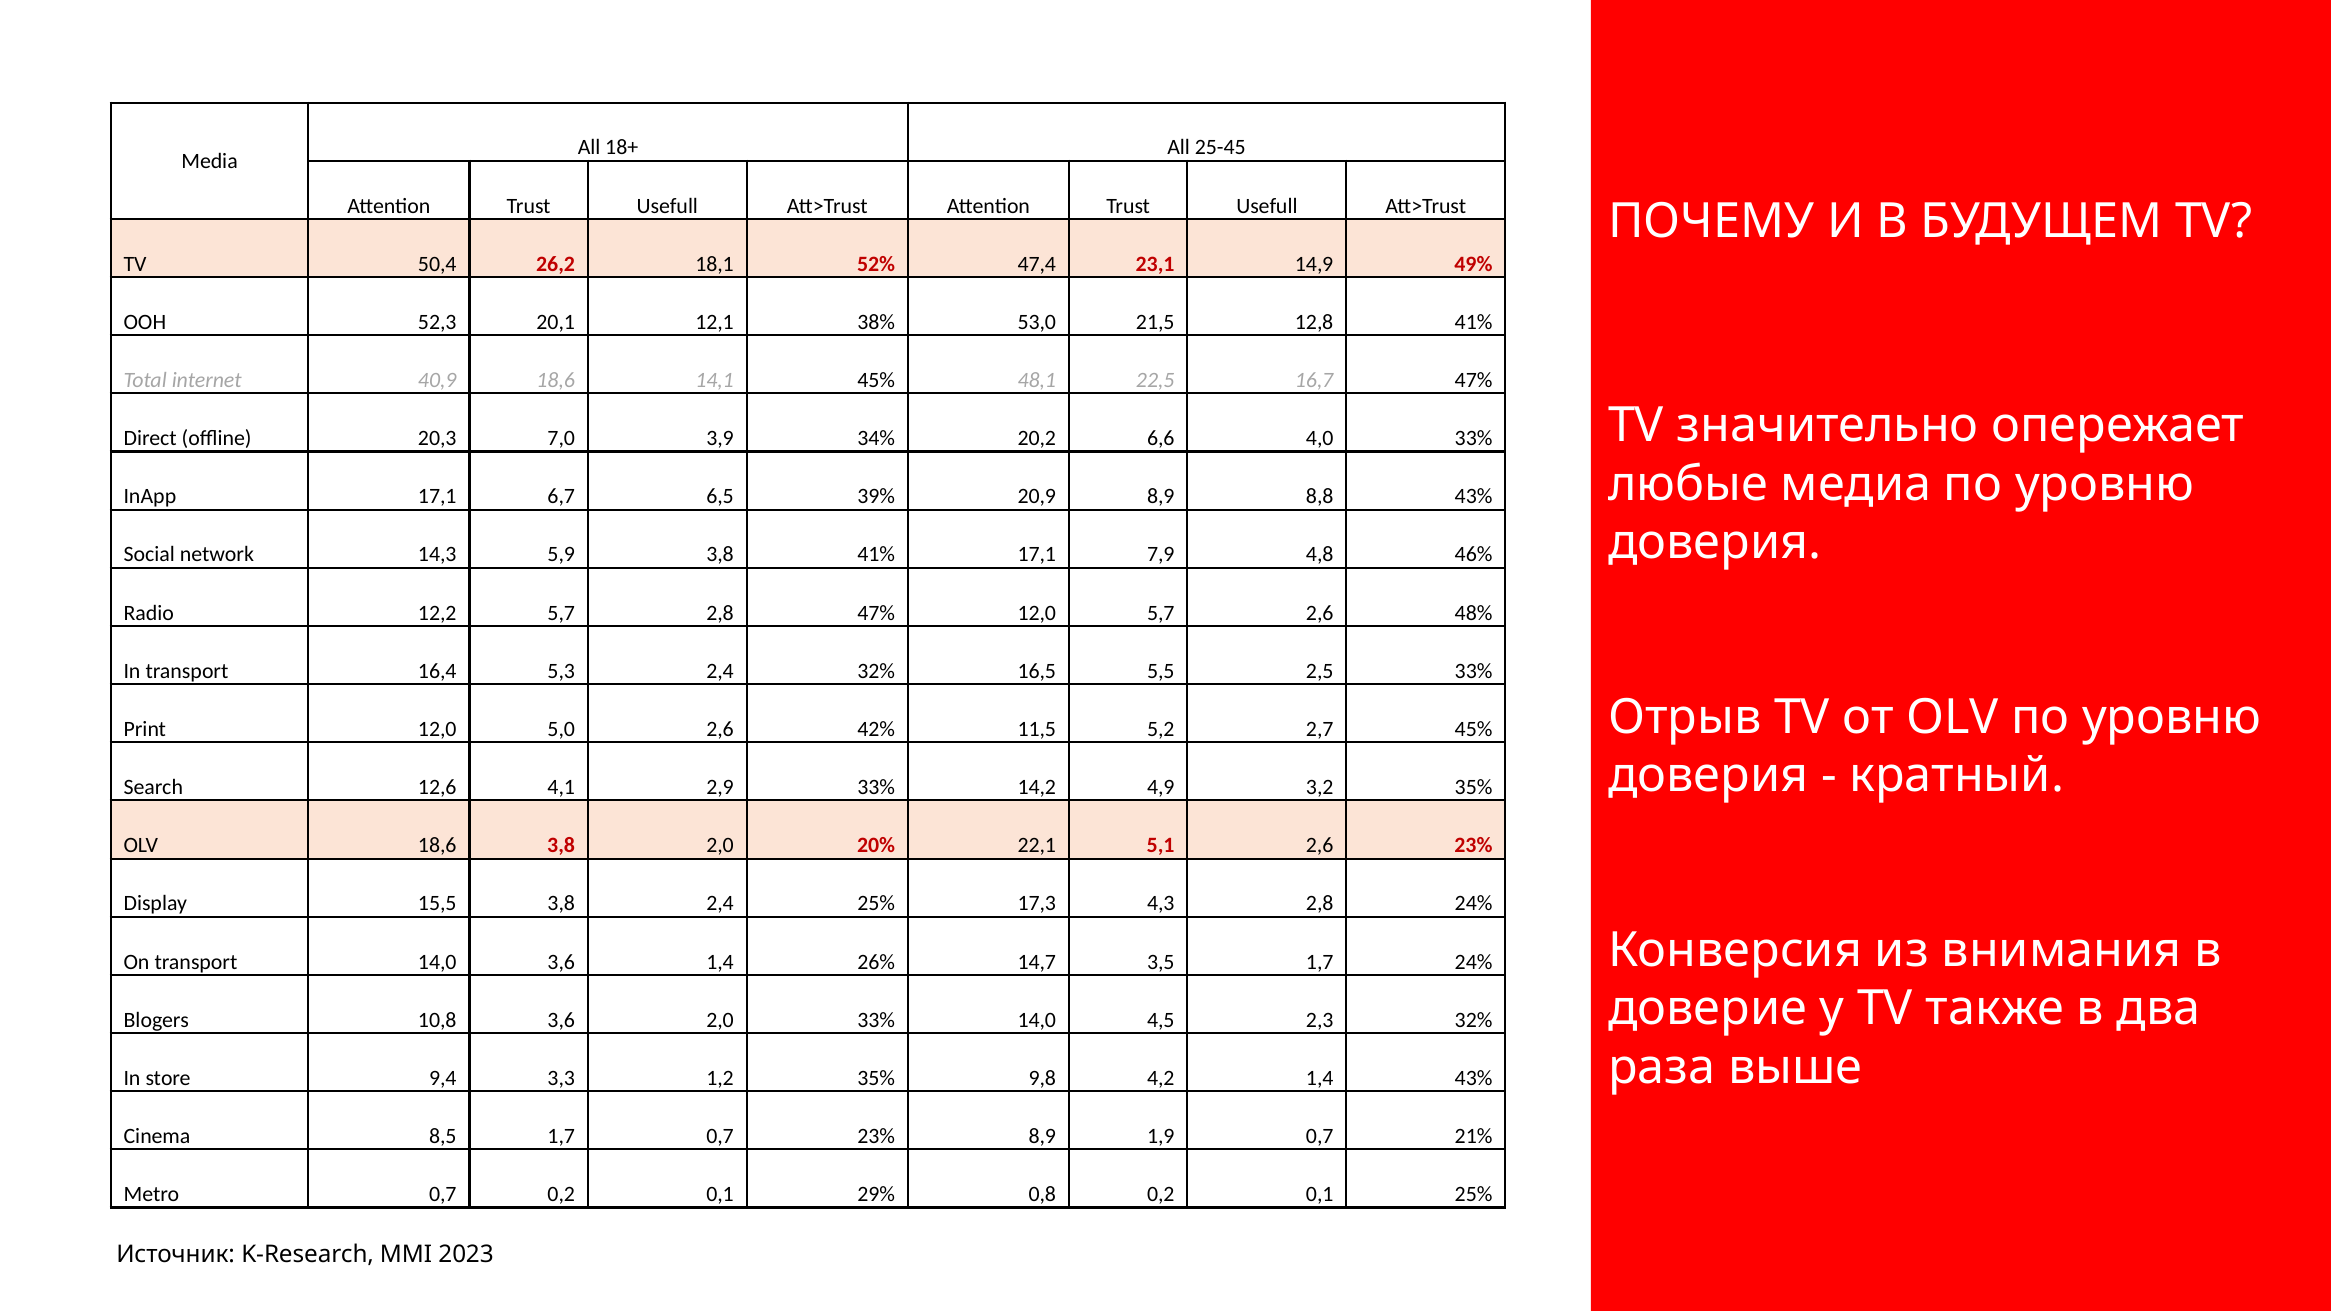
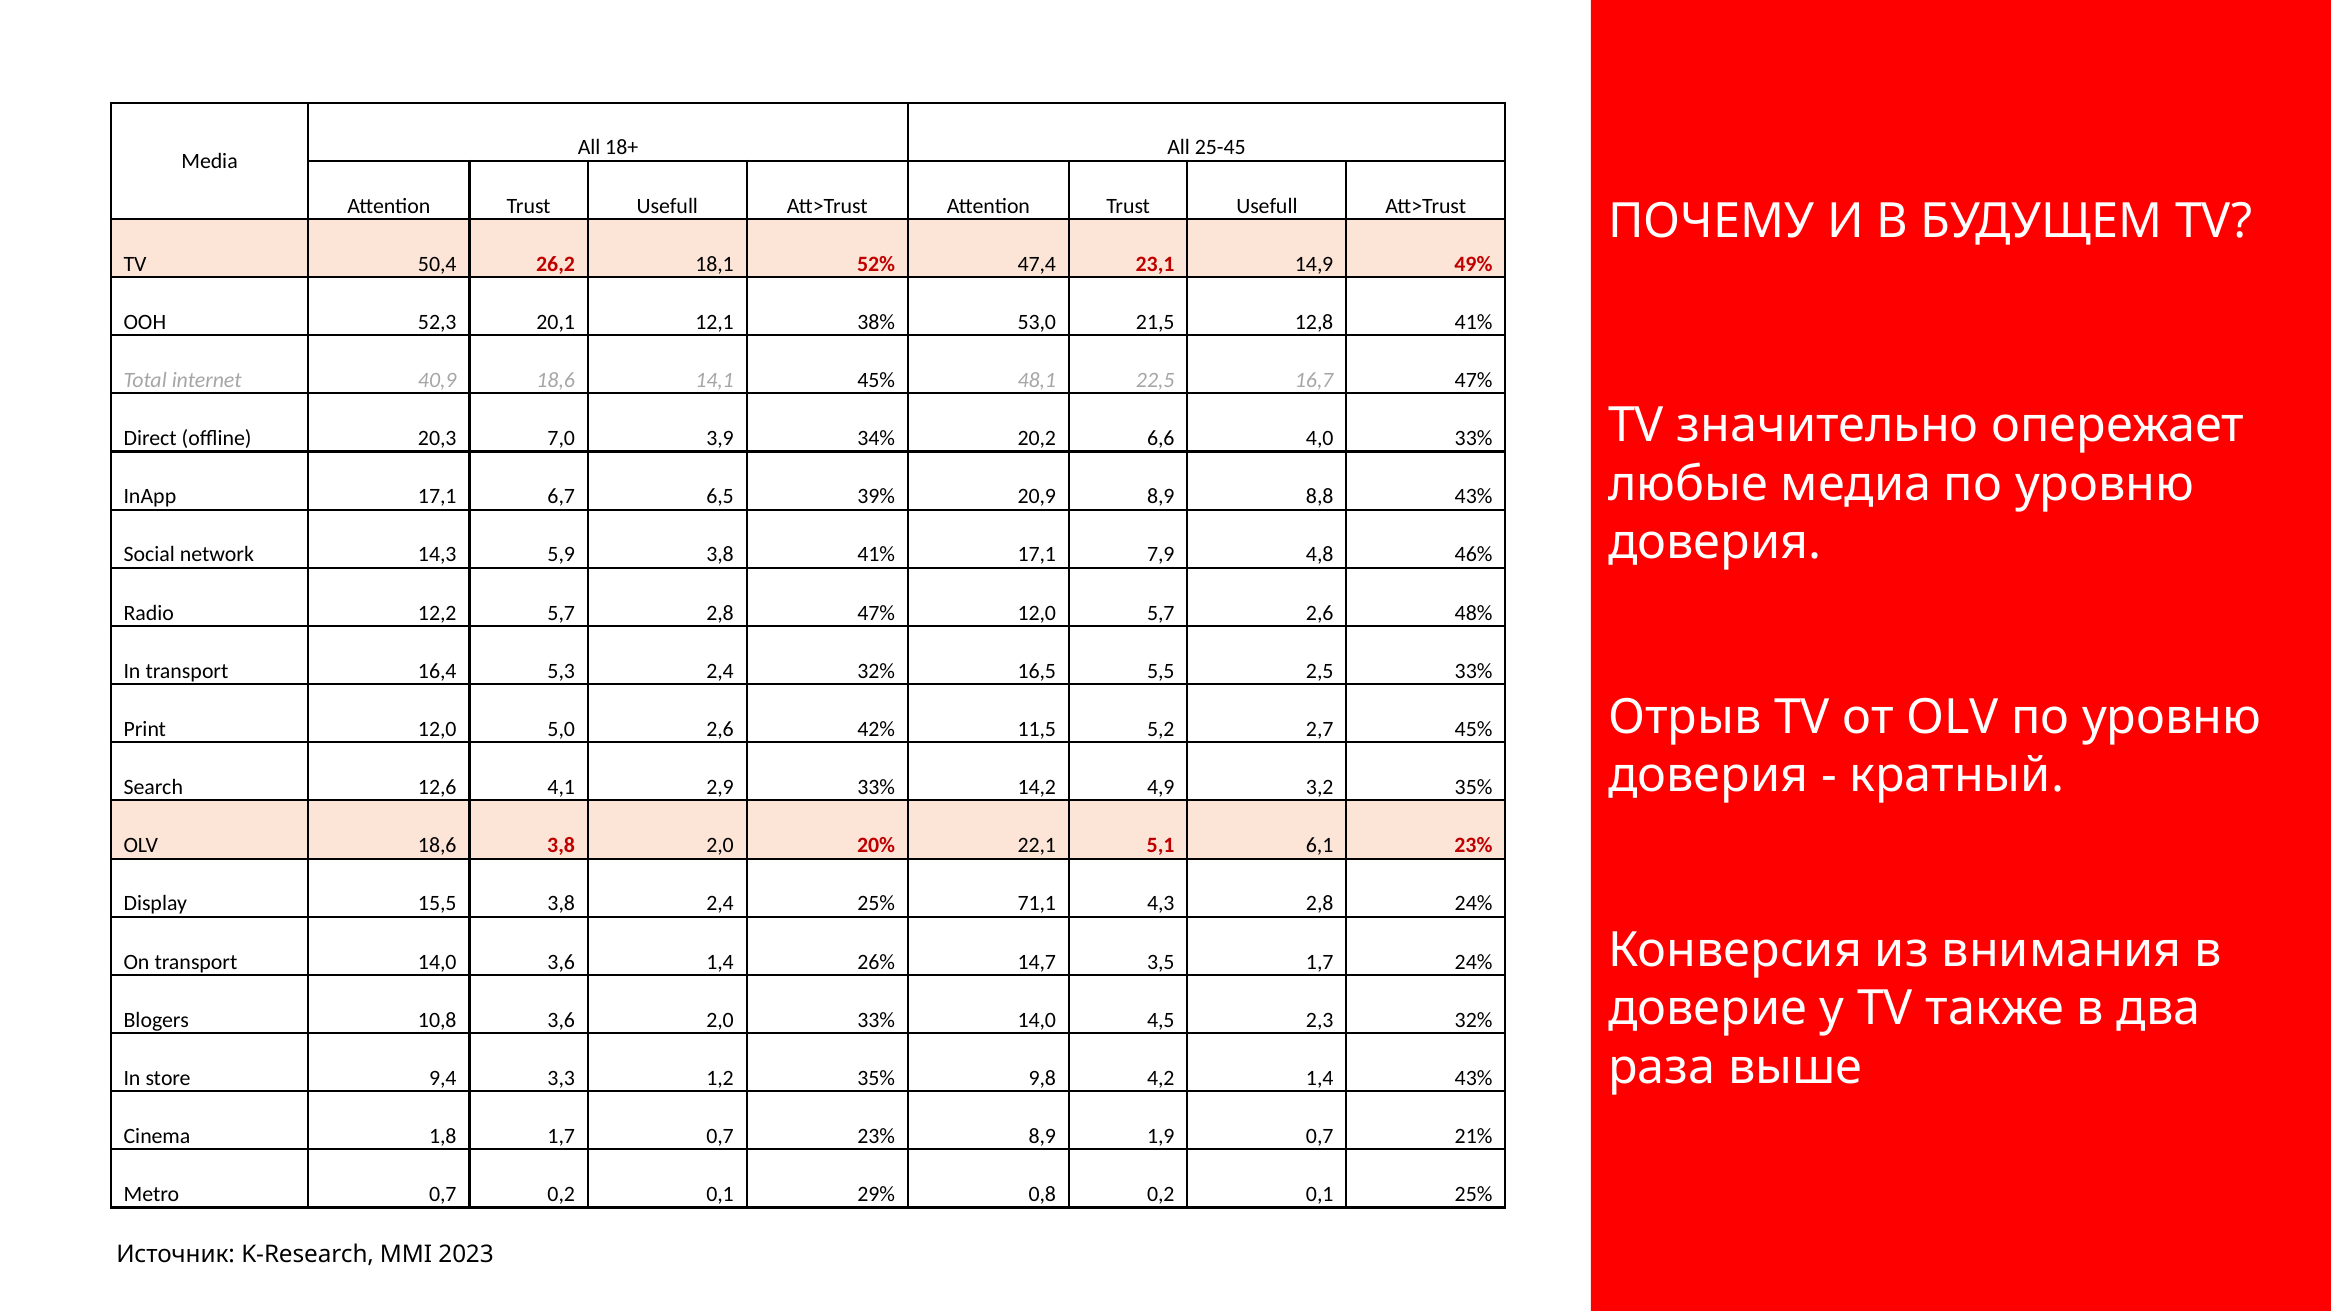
5,1 2,6: 2,6 -> 6,1
17,3: 17,3 -> 71,1
8,5: 8,5 -> 1,8
